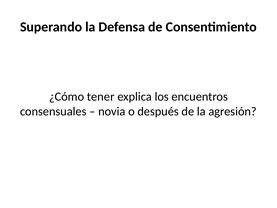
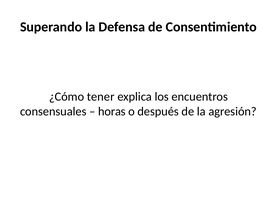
novia: novia -> horas
